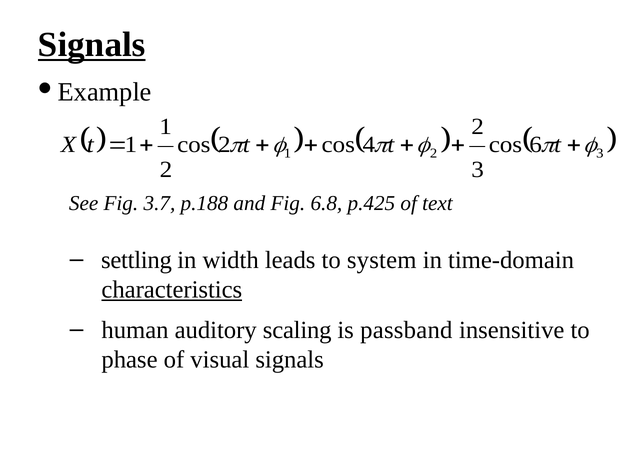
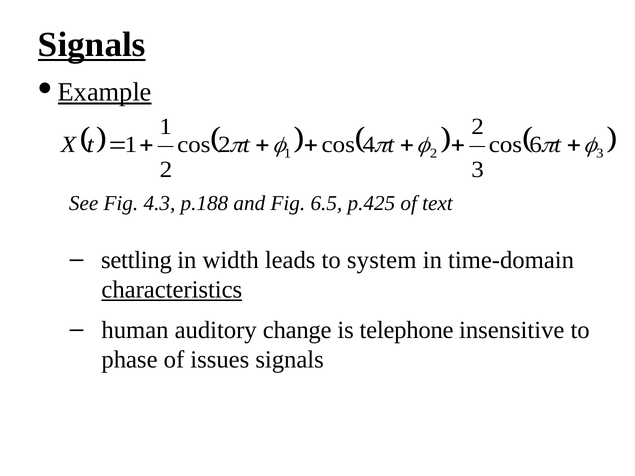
Example underline: none -> present
3.7: 3.7 -> 4.3
6.8: 6.8 -> 6.5
scaling: scaling -> change
passband: passband -> telephone
visual: visual -> issues
